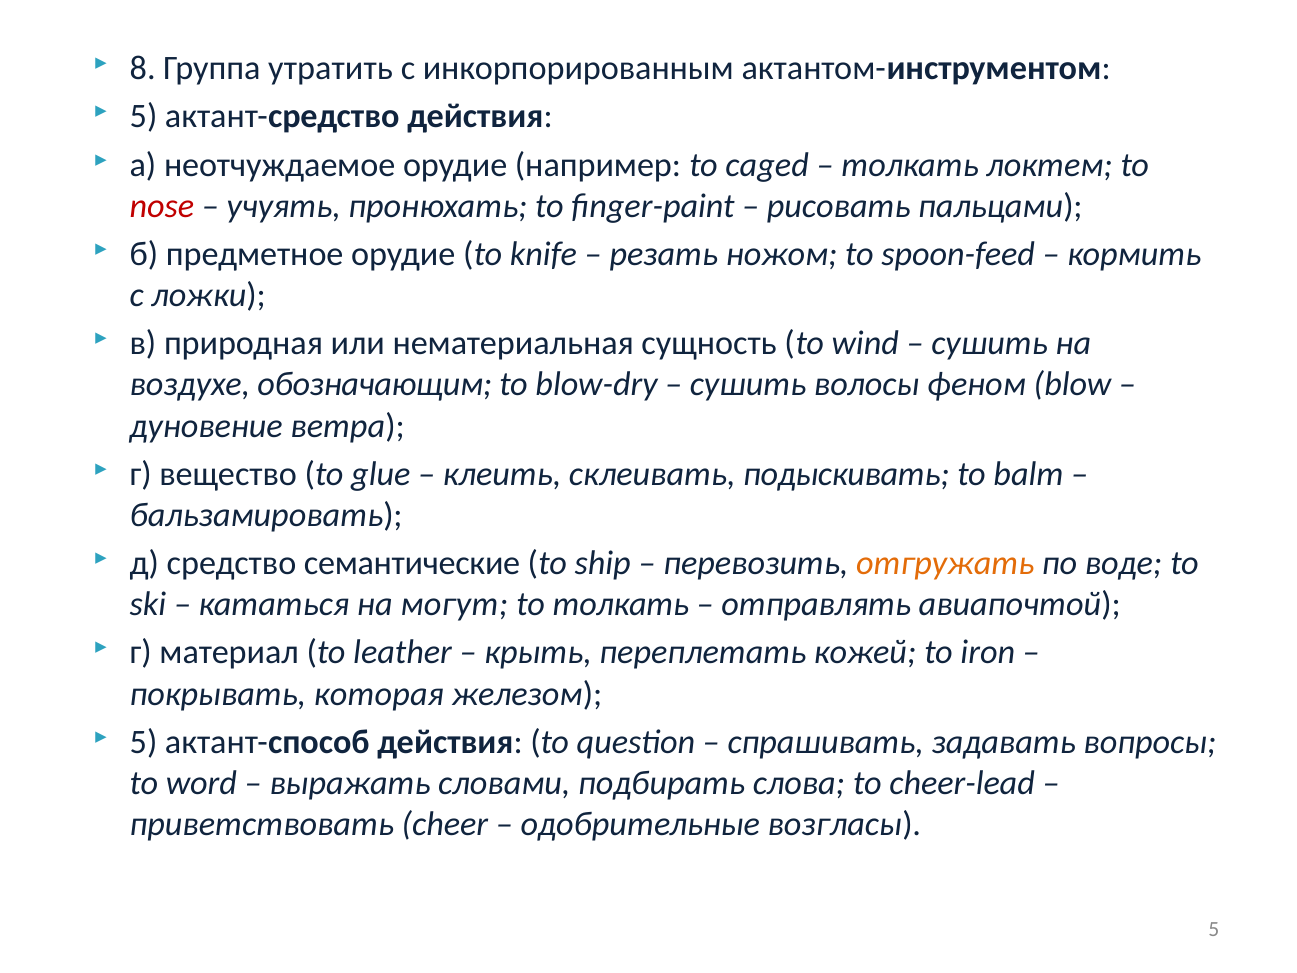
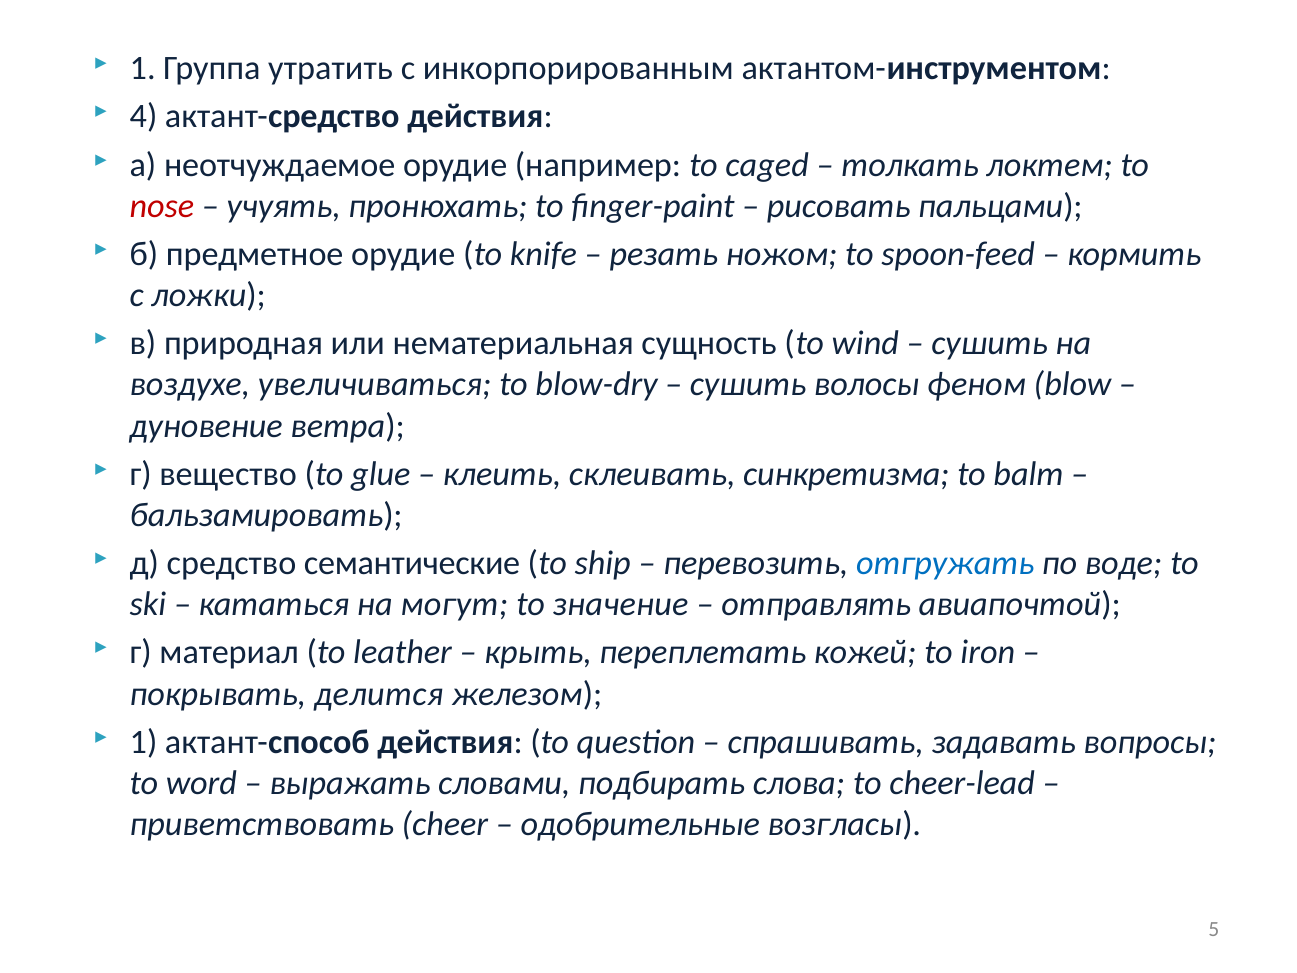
8 at (143, 68): 8 -> 1
5 at (144, 117): 5 -> 4
обозначающим: обозначающим -> увеличиваться
подыскивать: подыскивать -> синкретизма
отгружать colour: orange -> blue
to толкать: толкать -> значение
которая: которая -> делится
5 at (144, 742): 5 -> 1
